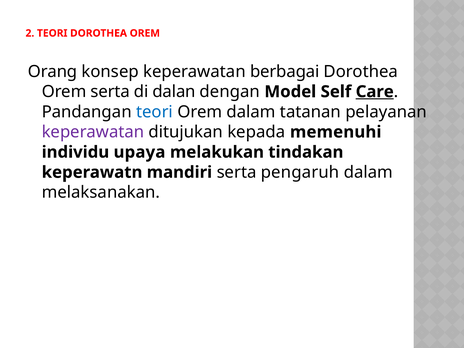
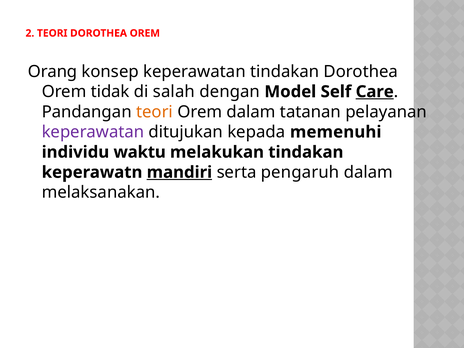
keperawatan berbagai: berbagai -> tindakan
Orem serta: serta -> tidak
dalan: dalan -> salah
teori at (155, 112) colour: blue -> orange
upaya: upaya -> waktu
mandiri underline: none -> present
